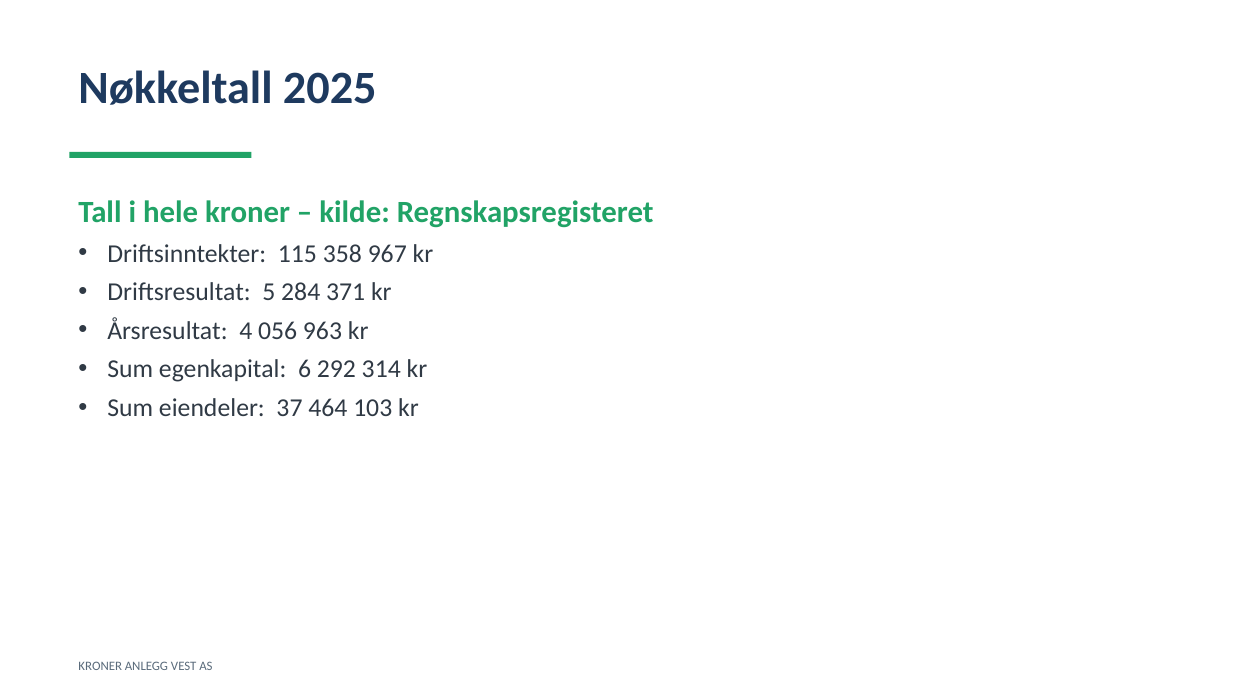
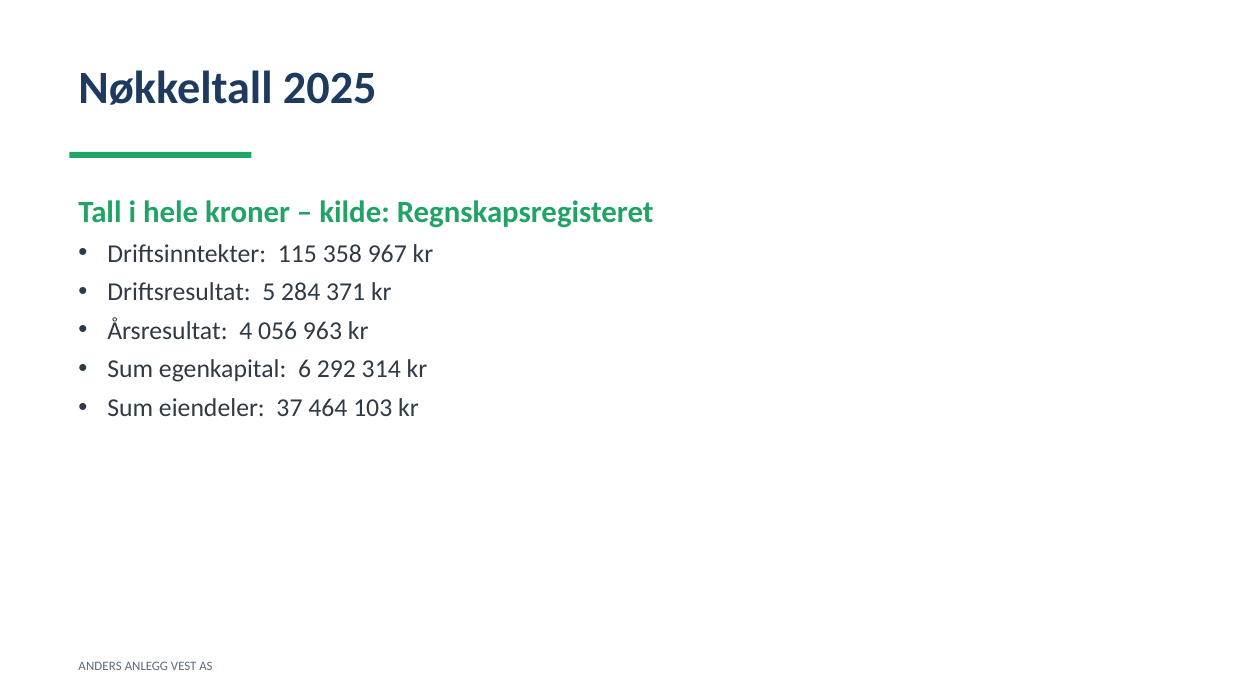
KRONER at (100, 665): KRONER -> ANDERS
